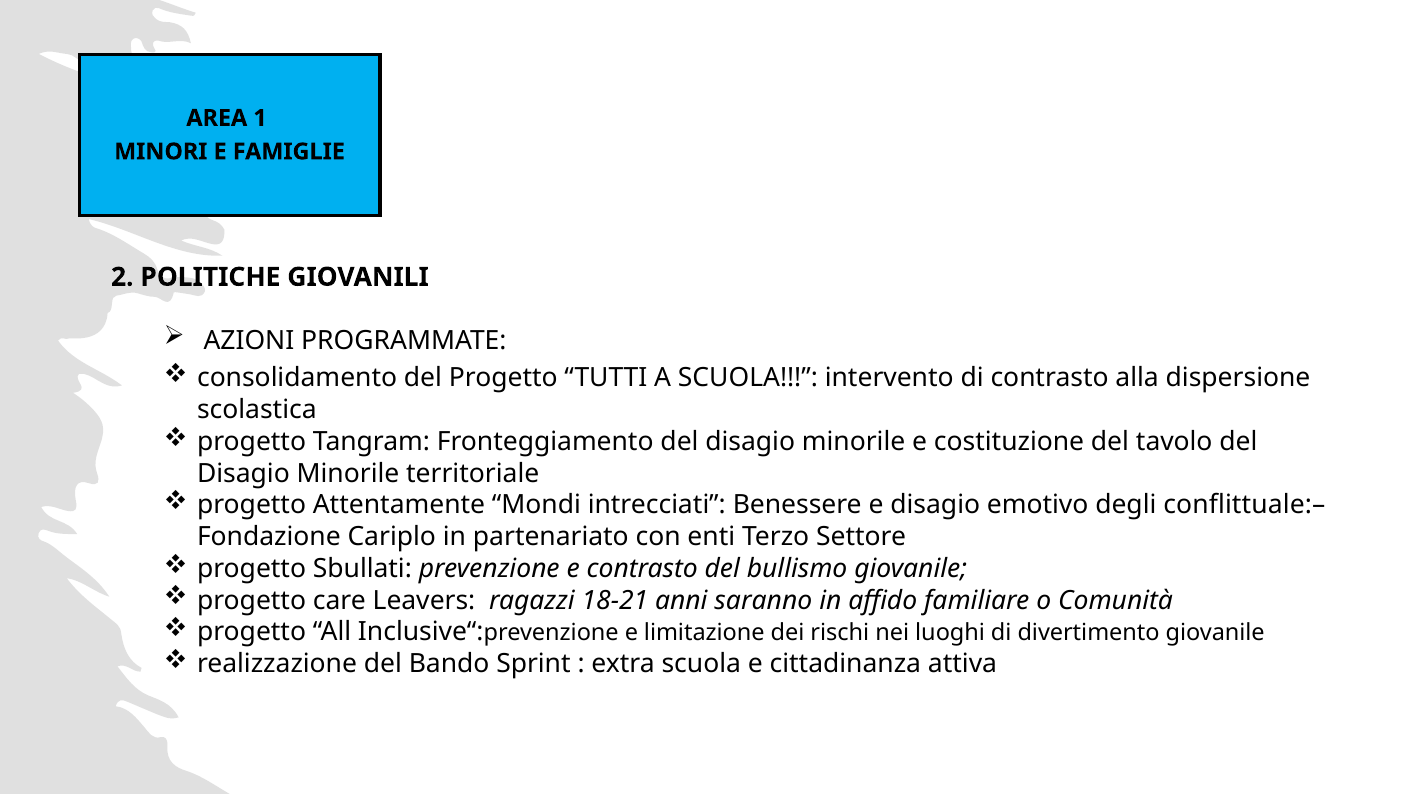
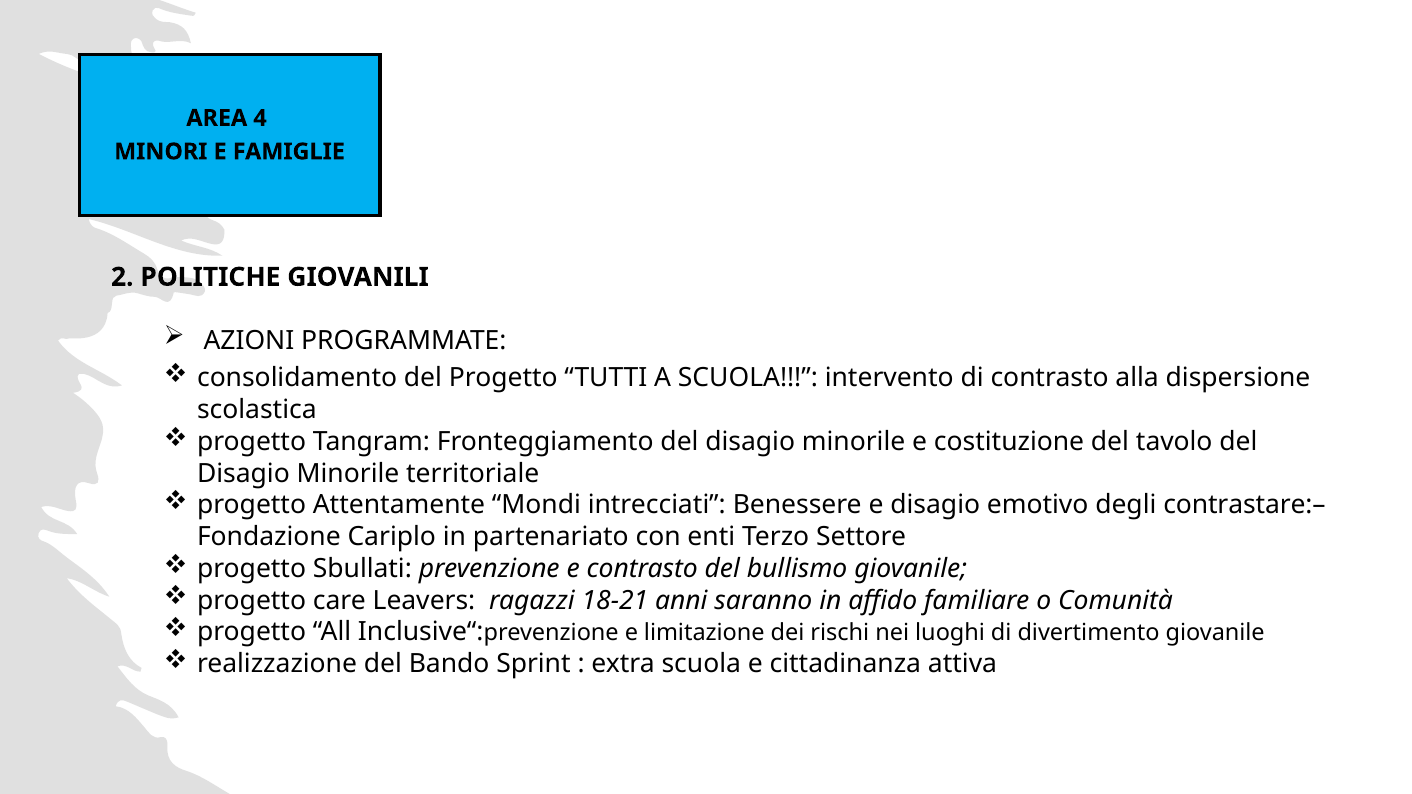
1: 1 -> 4
conflittuale:–: conflittuale:– -> contrastare:–
